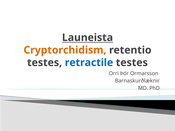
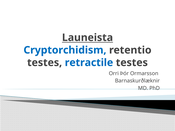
Cryptorchidism colour: orange -> blue
